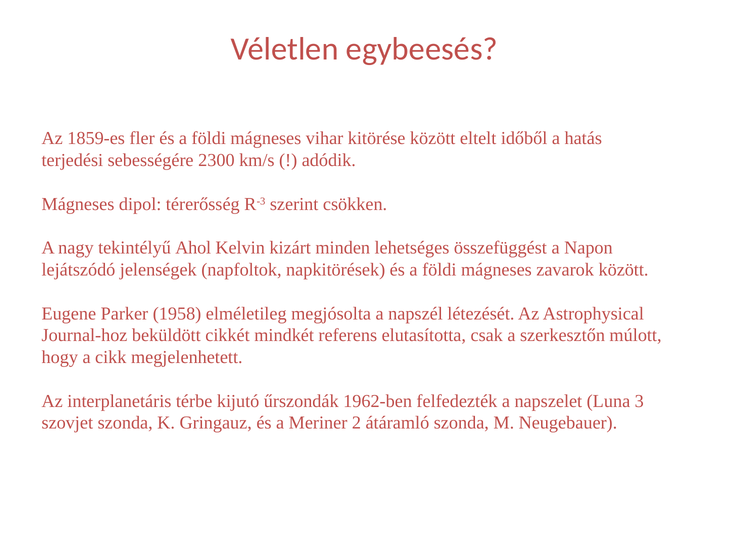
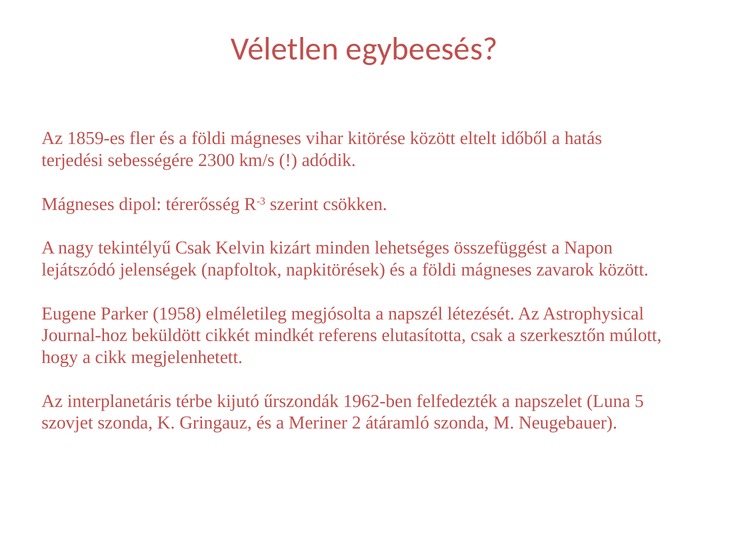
tekintélyű Ahol: Ahol -> Csak
3: 3 -> 5
